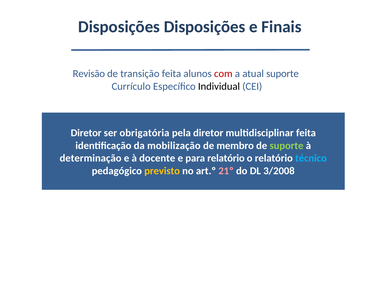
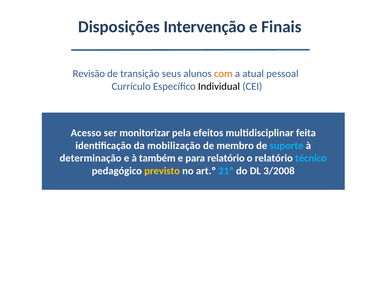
Disposições Disposições: Disposições -> Intervenção
transição feita: feita -> seus
com colour: red -> orange
atual suporte: suporte -> pessoal
Diretor at (86, 133): Diretor -> Acesso
obrigatória: obrigatória -> monitorizar
pela diretor: diretor -> efeitos
suporte at (287, 146) colour: light green -> light blue
docente: docente -> também
21º colour: pink -> light blue
